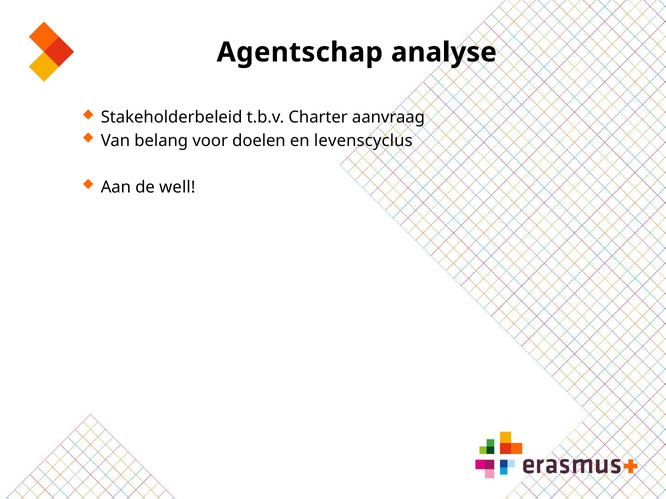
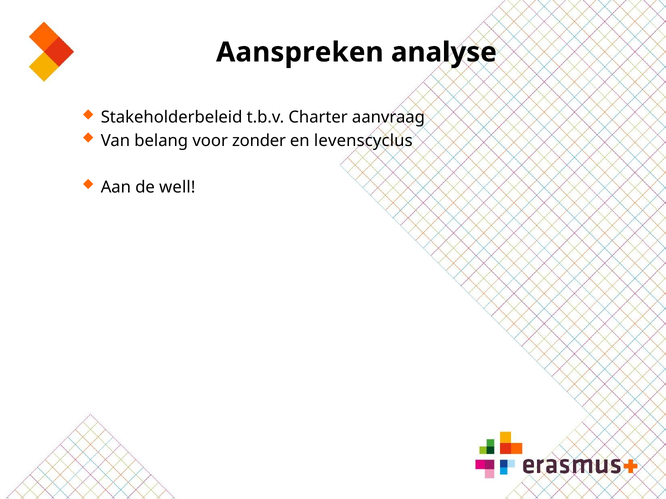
Agentschap: Agentschap -> Aanspreken
doelen: doelen -> zonder
